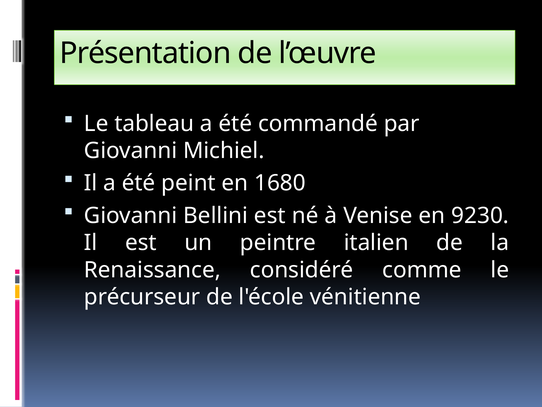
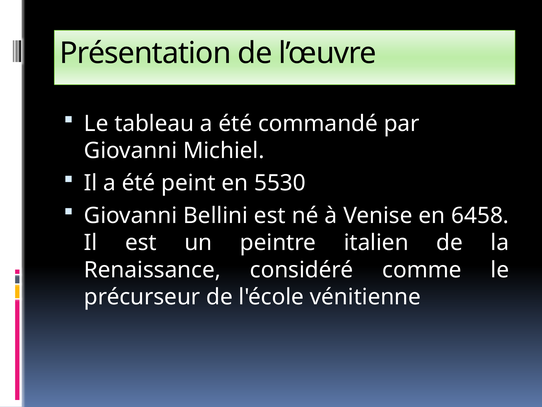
1680: 1680 -> 5530
9230: 9230 -> 6458
